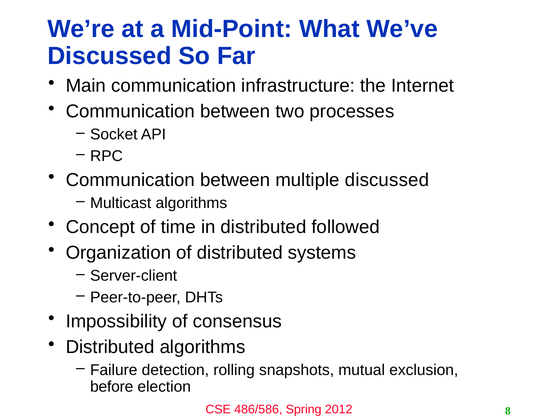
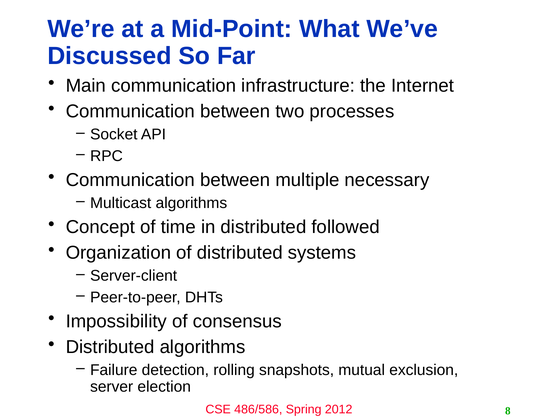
multiple discussed: discussed -> necessary
before: before -> server
